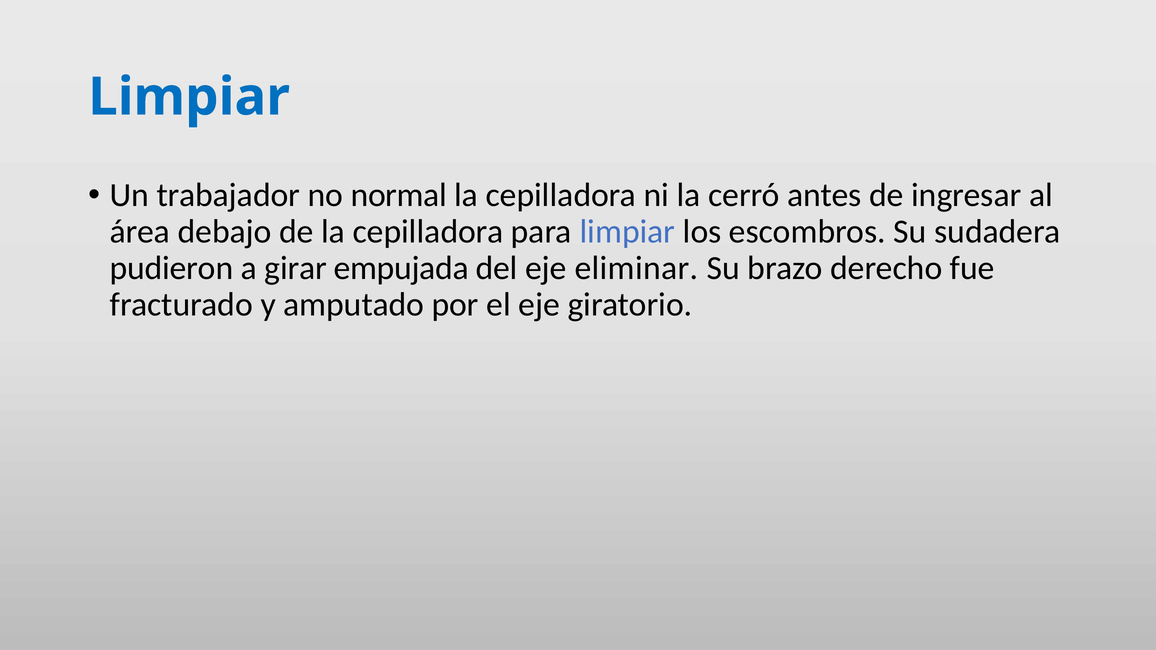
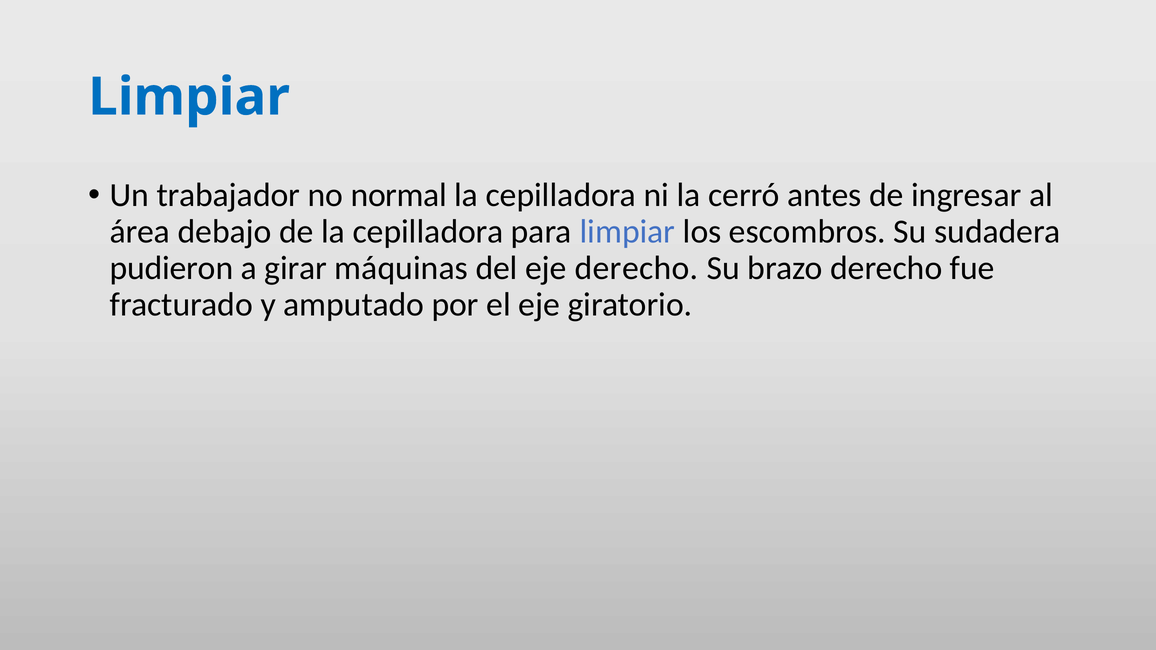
empujada: empujada -> máquinas
eje eliminar: eliminar -> derecho
